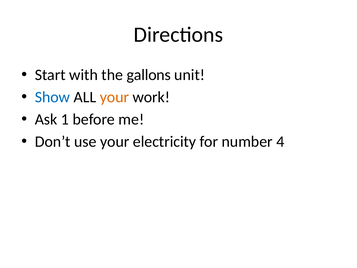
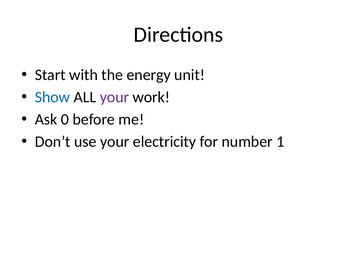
gallons: gallons -> energy
your at (114, 97) colour: orange -> purple
1: 1 -> 0
4: 4 -> 1
